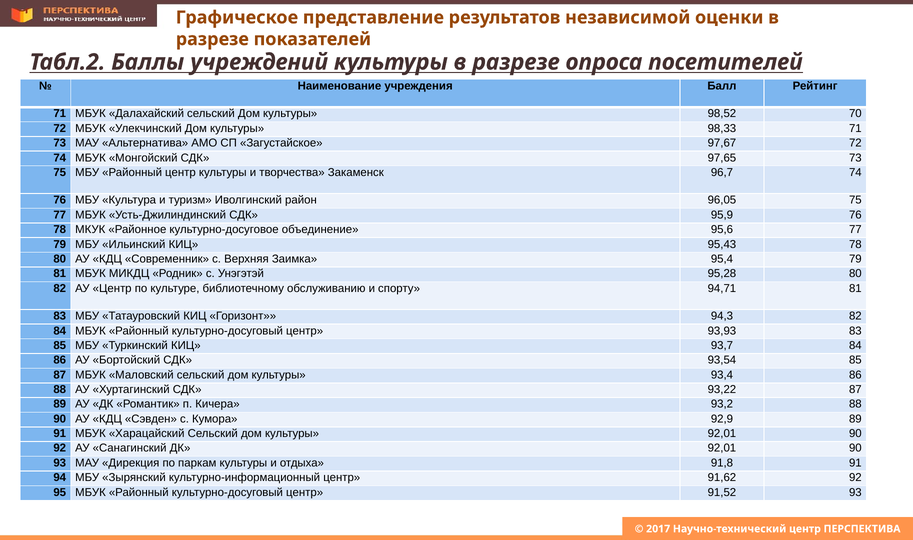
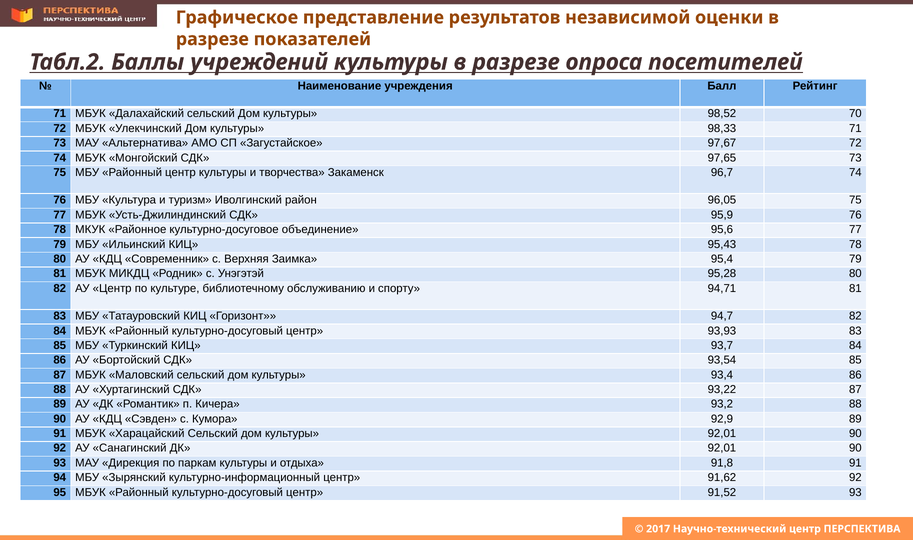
94,3: 94,3 -> 94,7
